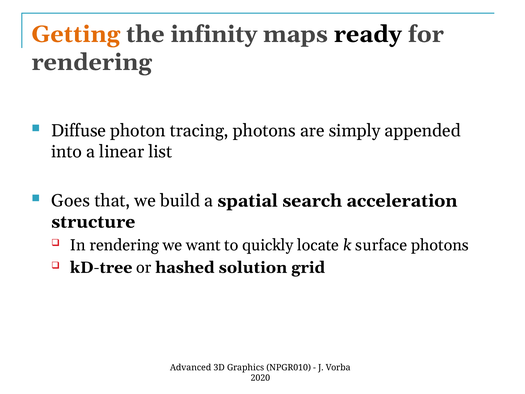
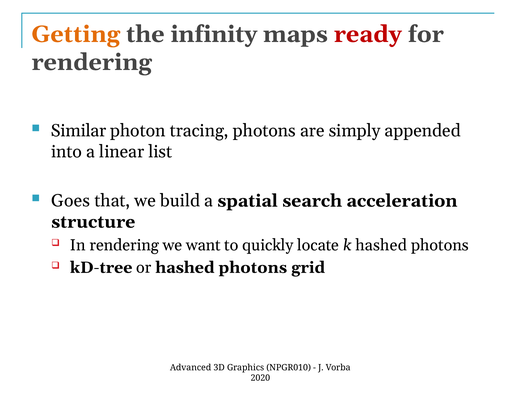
ready colour: black -> red
Diffuse: Diffuse -> Similar
k surface: surface -> hashed
or hashed solution: solution -> photons
